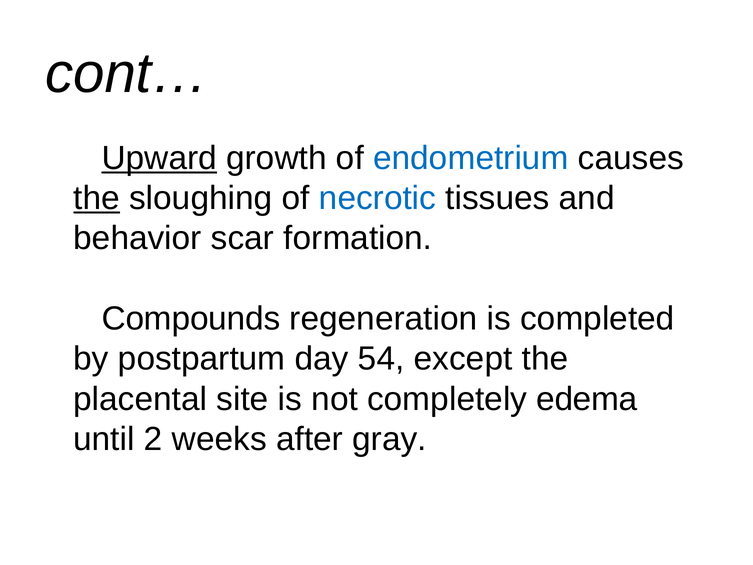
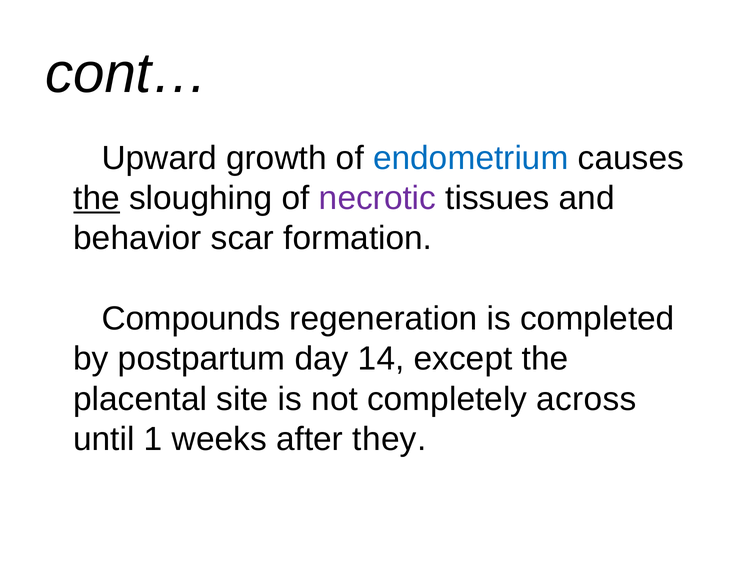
Upward underline: present -> none
necrotic colour: blue -> purple
54: 54 -> 14
edema: edema -> across
2: 2 -> 1
gray: gray -> they
